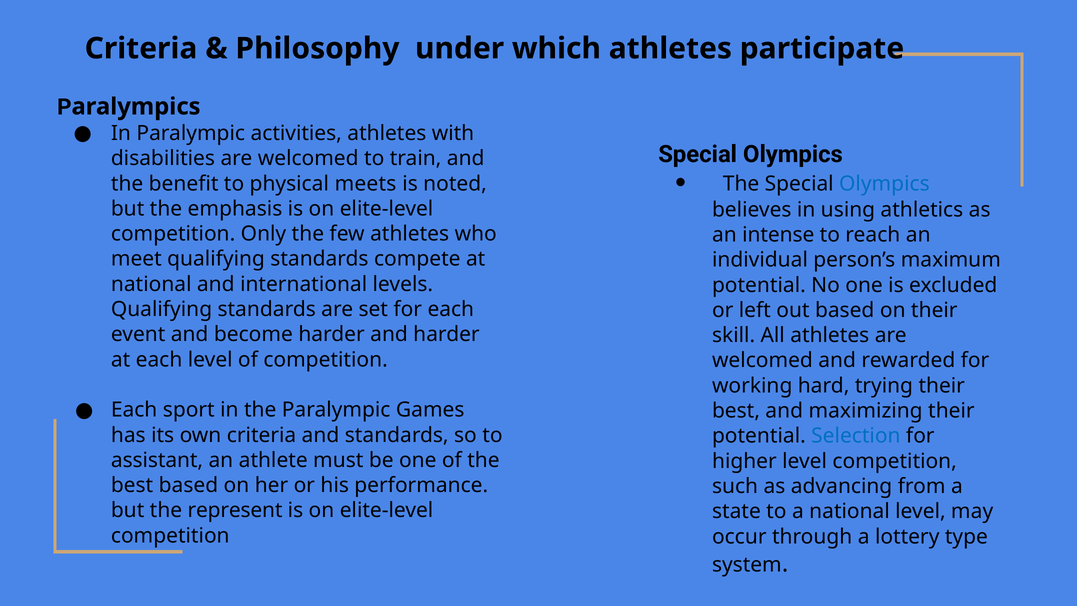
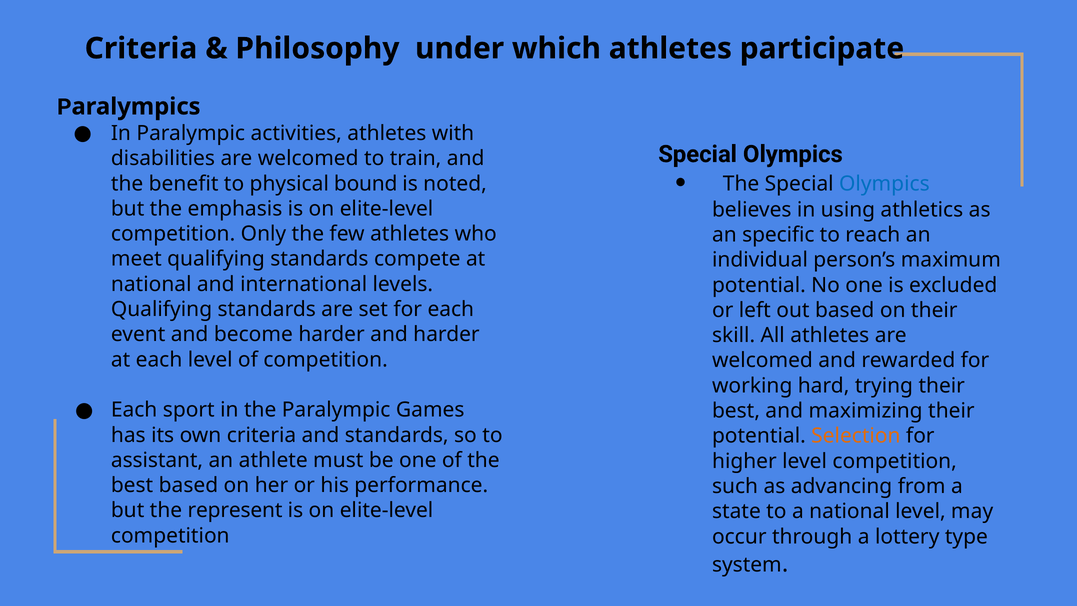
meets: meets -> bound
intense: intense -> specific
Selection colour: blue -> orange
